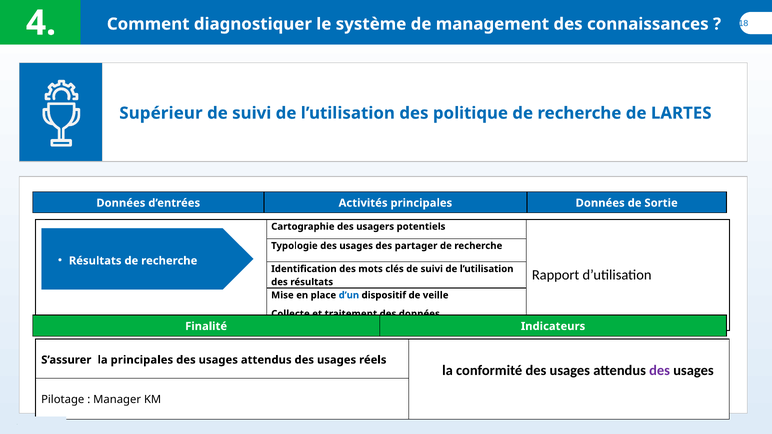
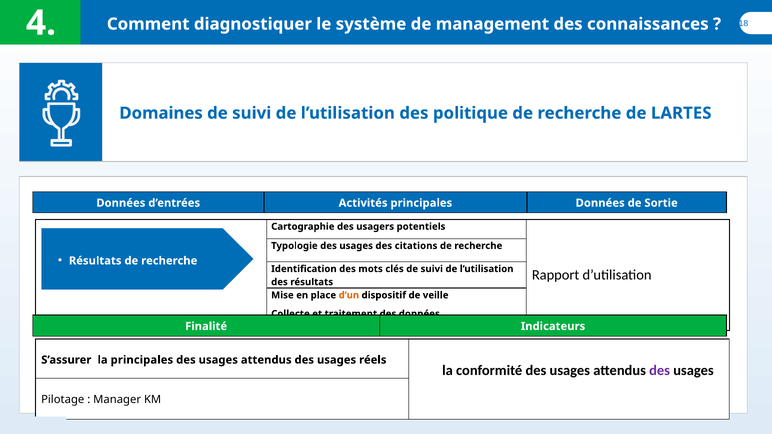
Supérieur: Supérieur -> Domaines
partager: partager -> citations
d’un colour: blue -> orange
